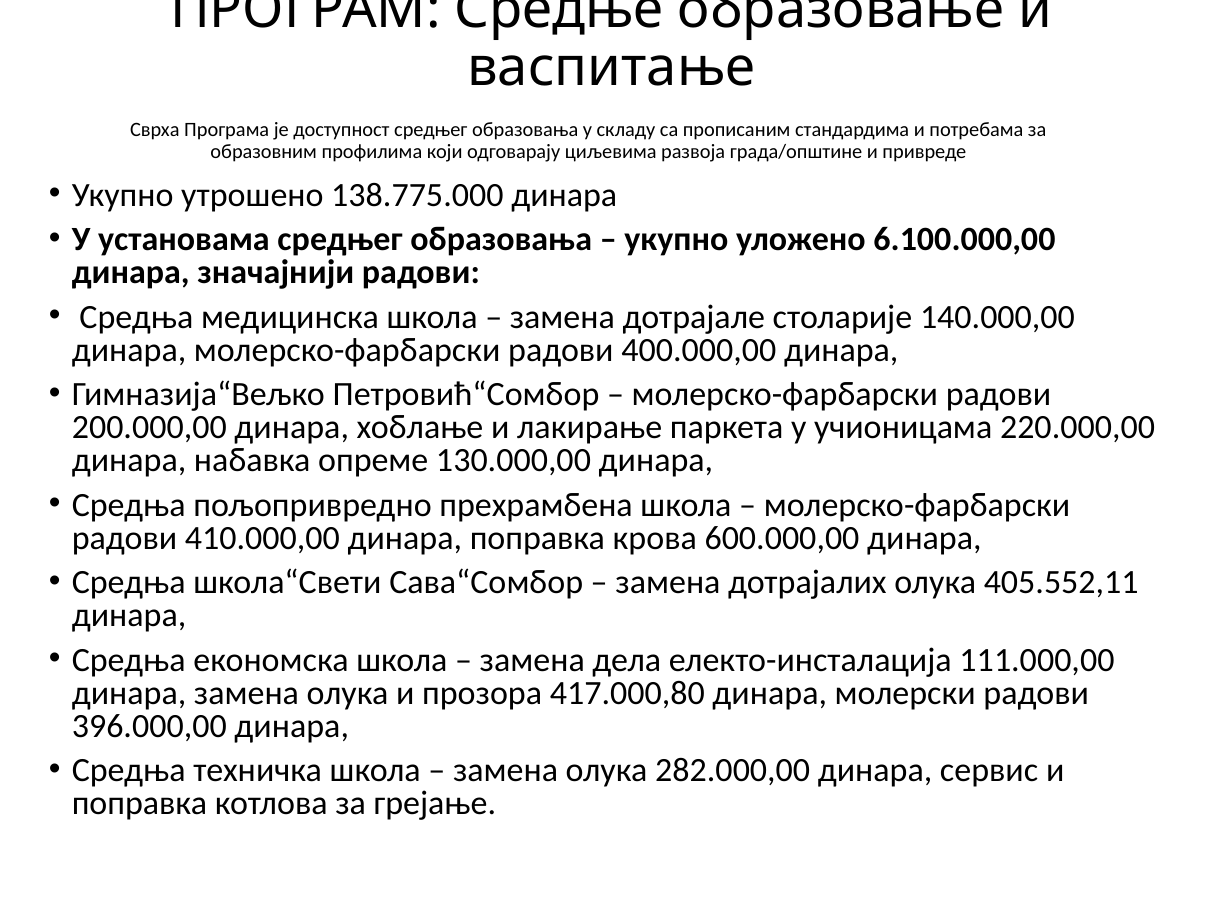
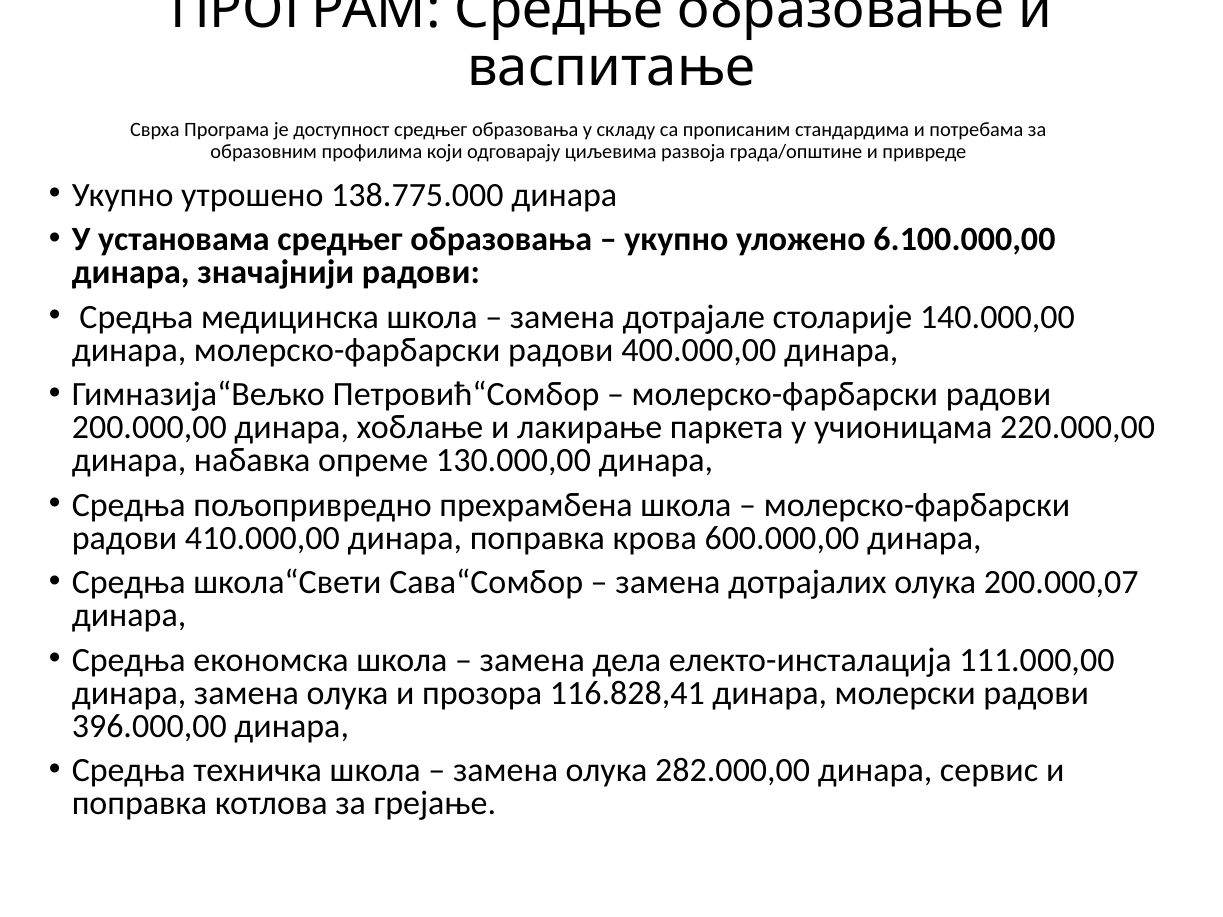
405.552,11: 405.552,11 -> 200.000,07
417.000,80: 417.000,80 -> 116.828,41
